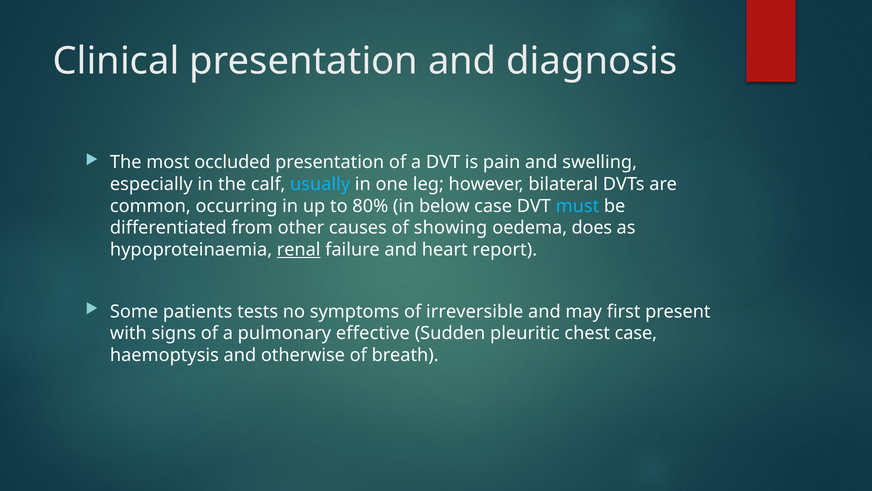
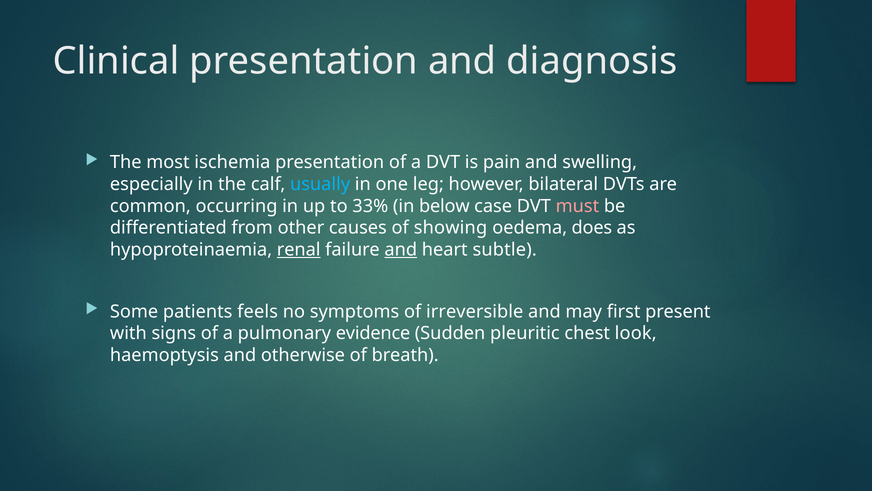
occluded: occluded -> ischemia
80%: 80% -> 33%
must colour: light blue -> pink
and at (401, 250) underline: none -> present
report: report -> subtle
tests: tests -> feels
effective: effective -> evidence
chest case: case -> look
